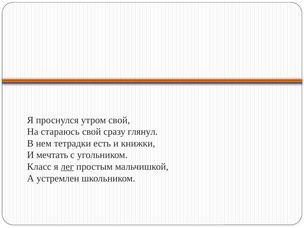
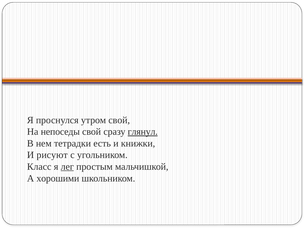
стараюсь: стараюсь -> непоседы
глянул underline: none -> present
мечтать: мечтать -> рисуют
устремлен: устремлен -> хорошими
